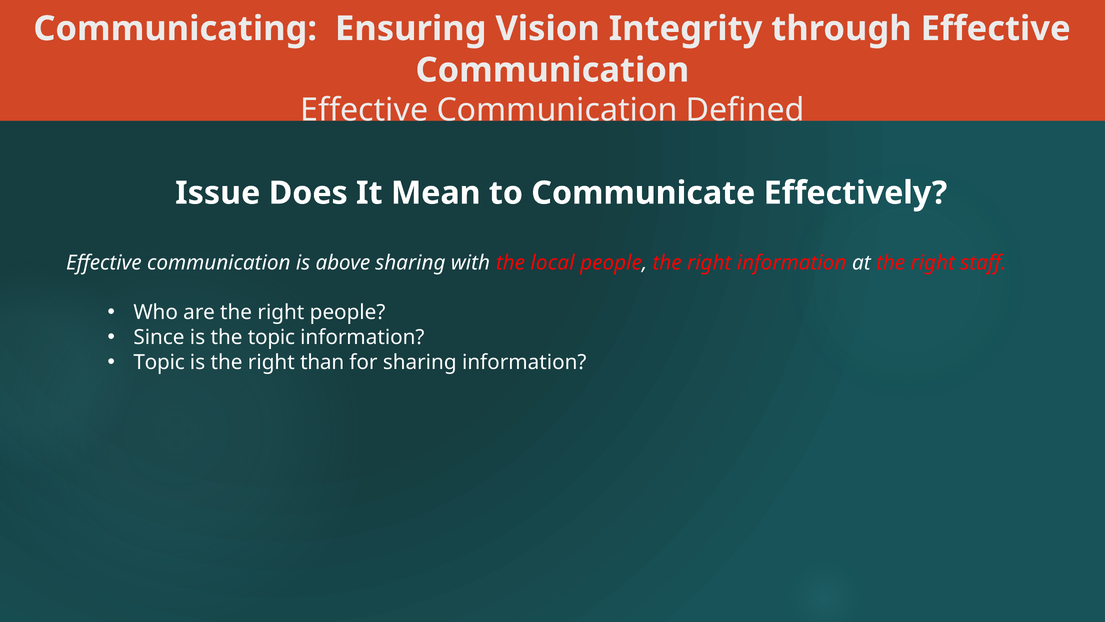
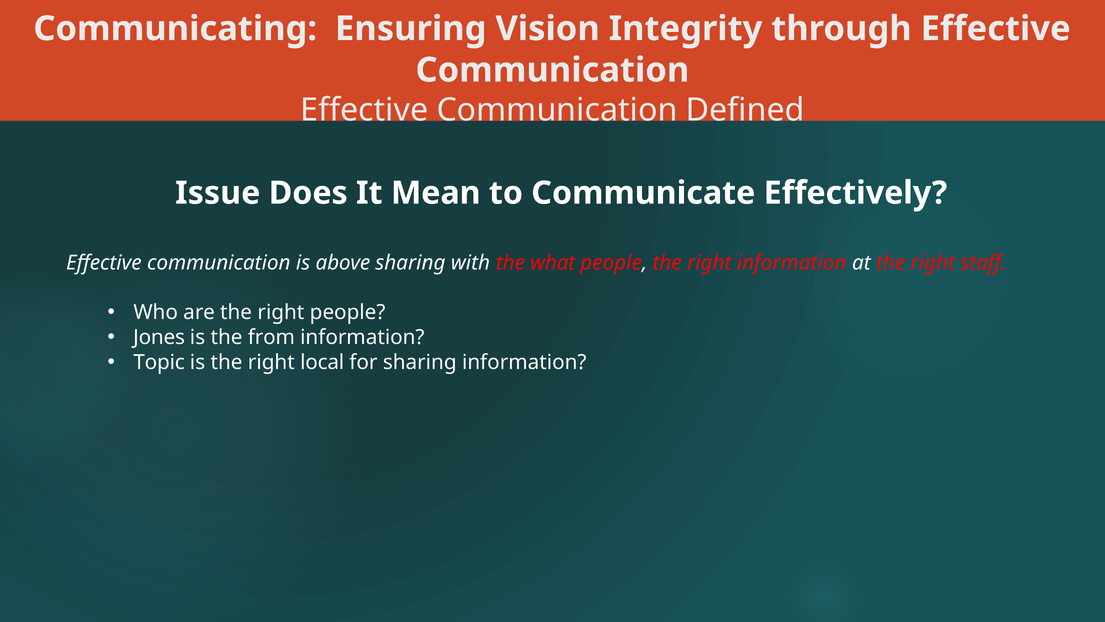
local: local -> what
Since: Since -> Jones
the topic: topic -> from
than: than -> local
